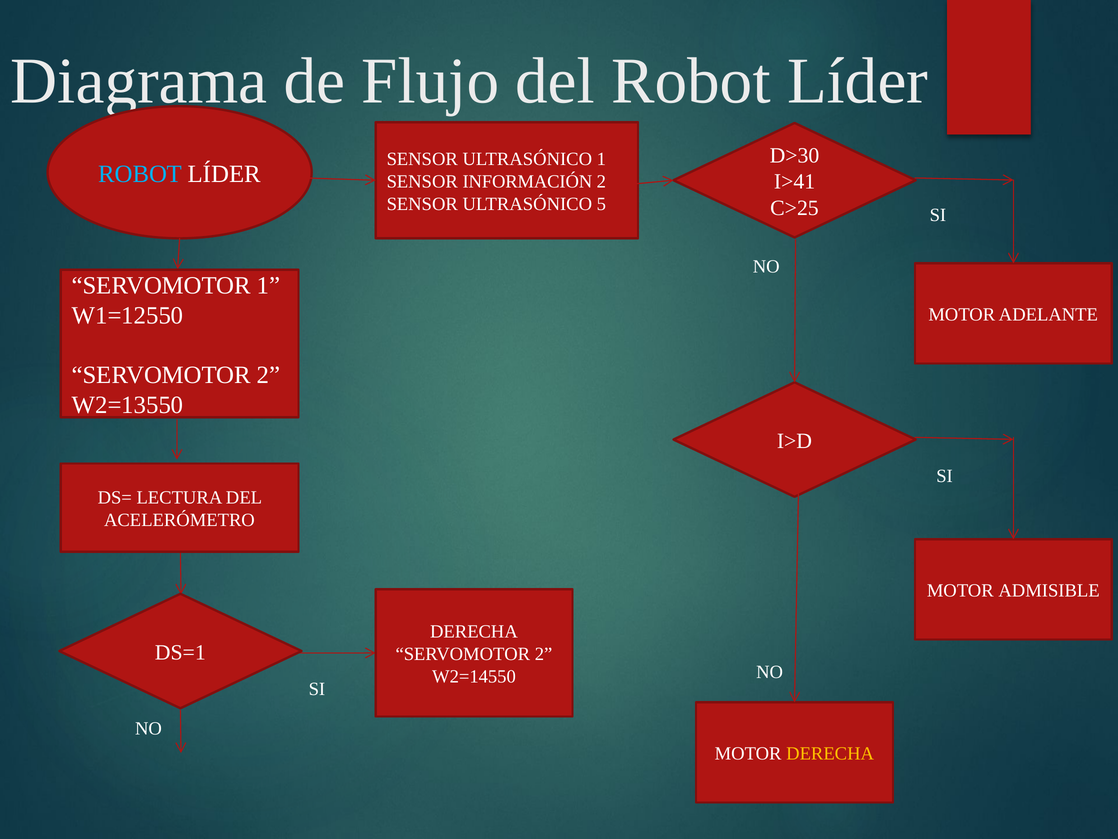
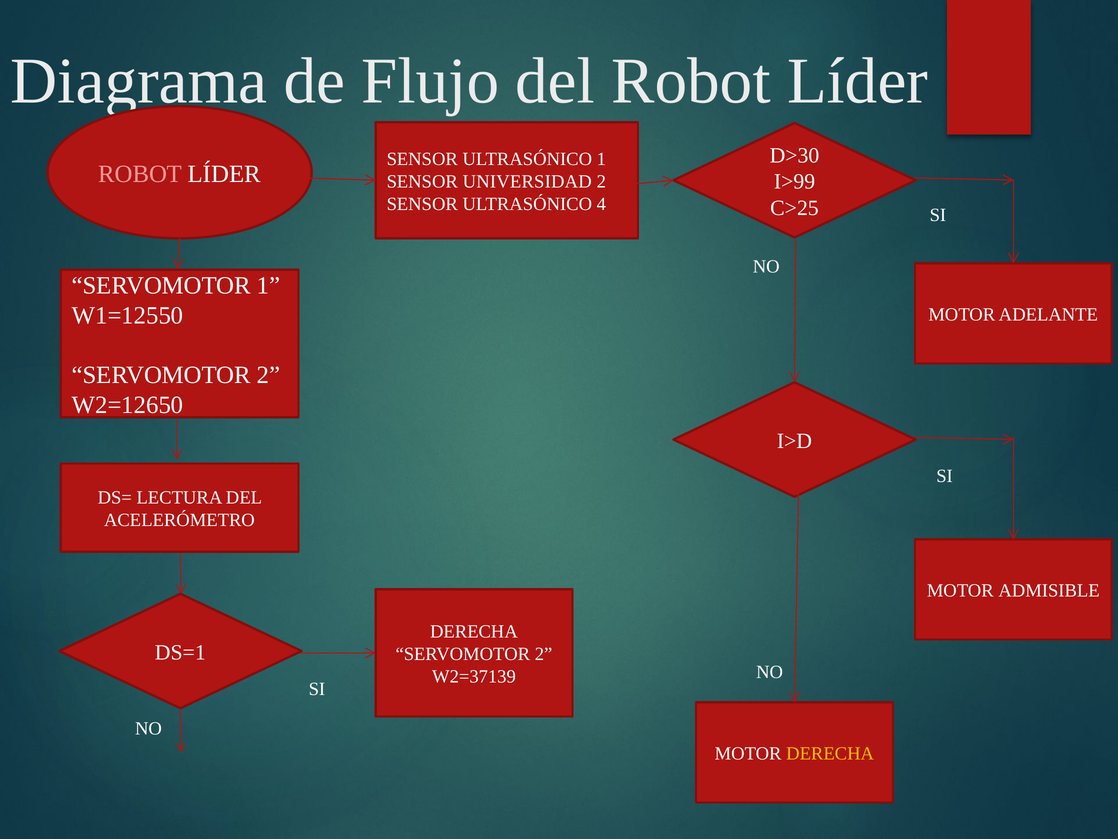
ROBOT at (140, 174) colour: light blue -> pink
I>41: I>41 -> I>99
INFORMACIÓN: INFORMACIÓN -> UNIVERSIDAD
5: 5 -> 4
W2=13550: W2=13550 -> W2=12650
W2=14550: W2=14550 -> W2=37139
